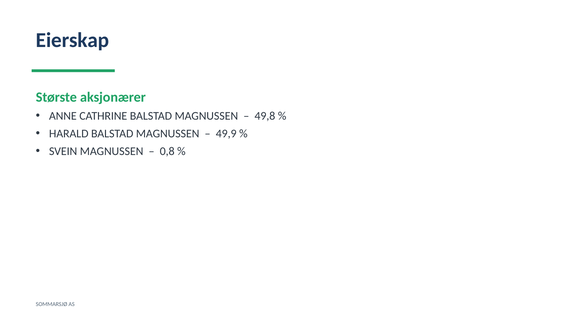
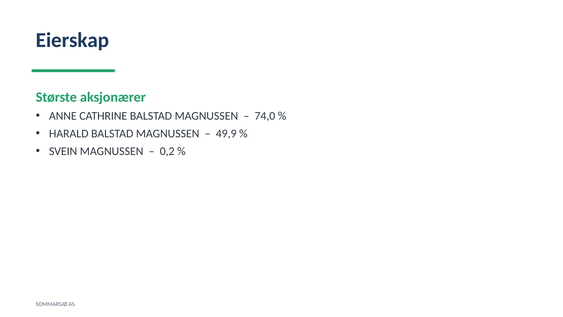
49,8: 49,8 -> 74,0
0,8: 0,8 -> 0,2
